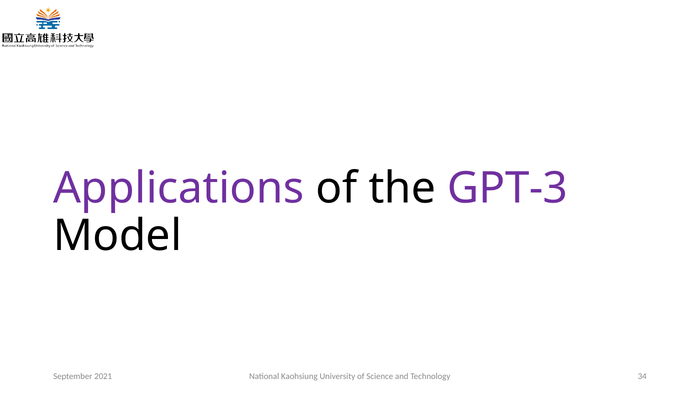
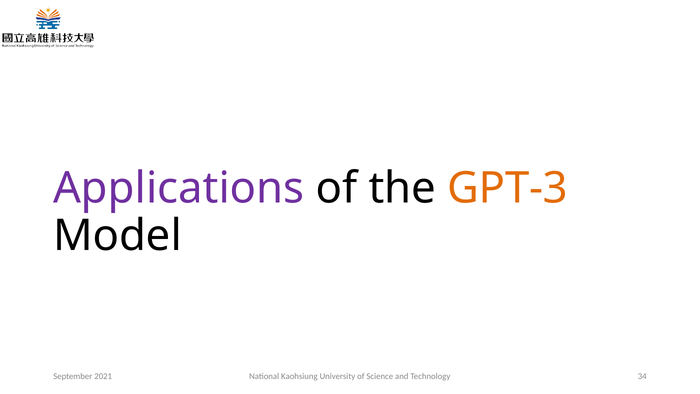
GPT-3 colour: purple -> orange
